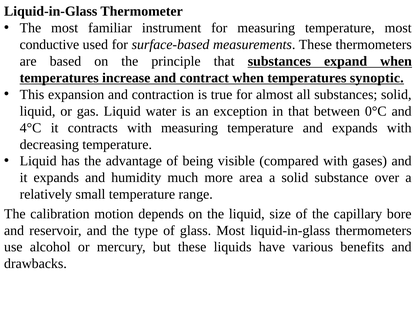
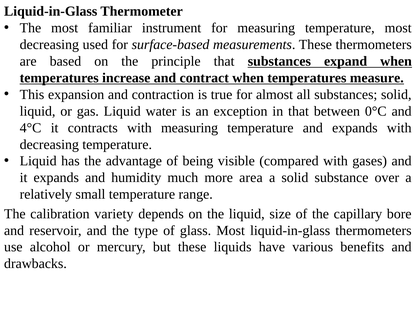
conductive at (49, 45): conductive -> decreasing
synoptic: synoptic -> measure
motion: motion -> variety
